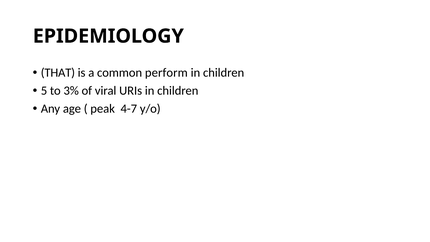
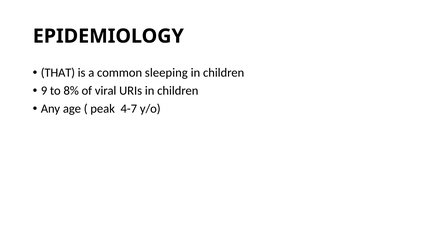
perform: perform -> sleeping
5: 5 -> 9
3%: 3% -> 8%
